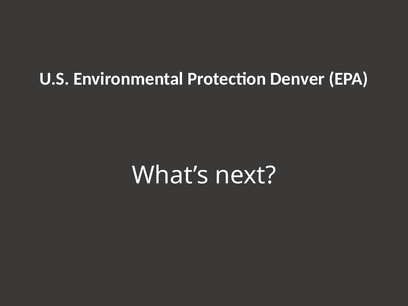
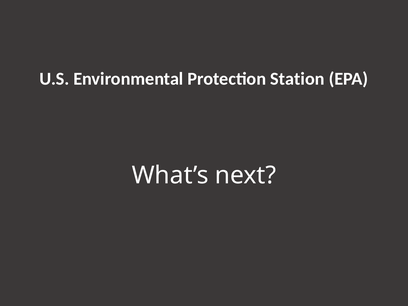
Denver: Denver -> Station
